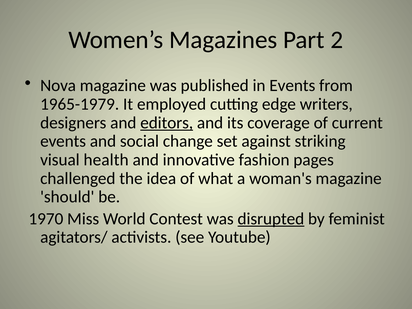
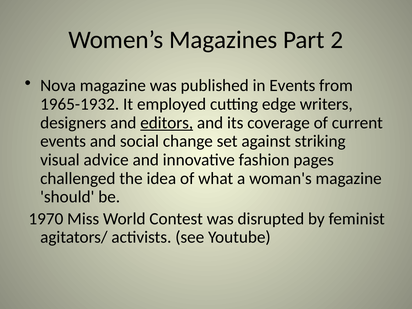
1965-1979: 1965-1979 -> 1965-1932
health: health -> advice
disrupted underline: present -> none
